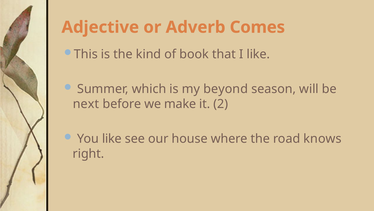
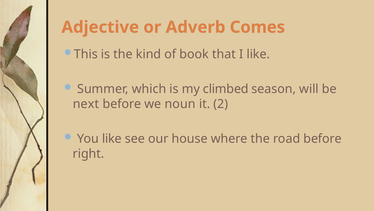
beyond: beyond -> climbed
make: make -> noun
road knows: knows -> before
